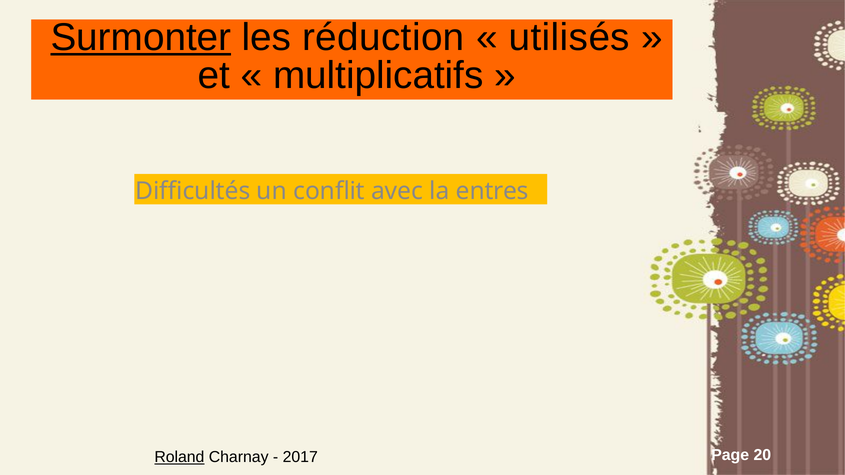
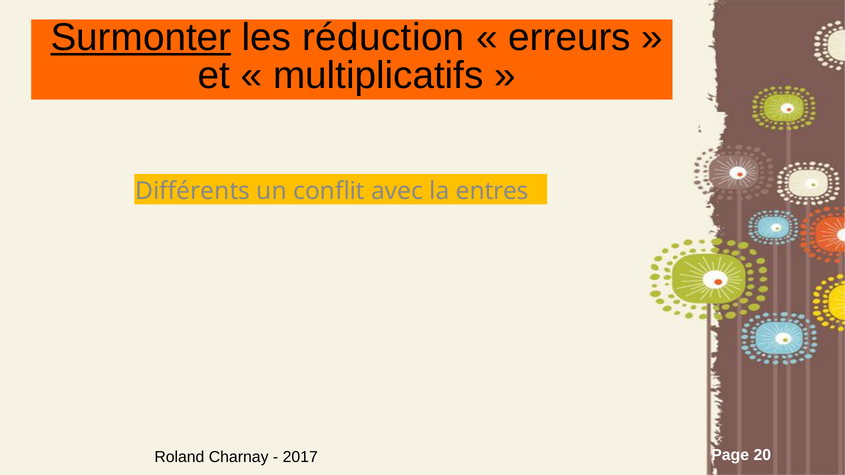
utilisés: utilisés -> erreurs
Difficultés: Difficultés -> Différents
Roland underline: present -> none
